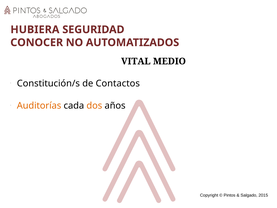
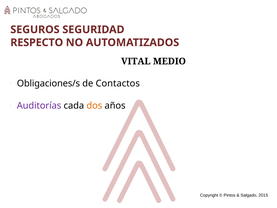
HUBIERA: HUBIERA -> SEGUROS
CONOCER: CONOCER -> RESPECTO
Constitución/s: Constitución/s -> Obligaciones/s
Auditorías colour: orange -> purple
